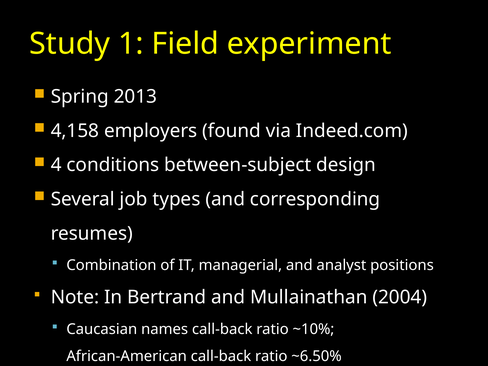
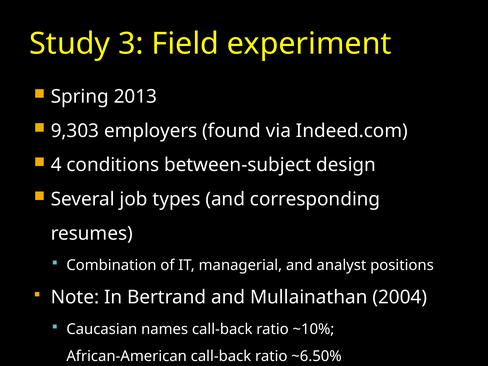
1: 1 -> 3
4,158: 4,158 -> 9,303
